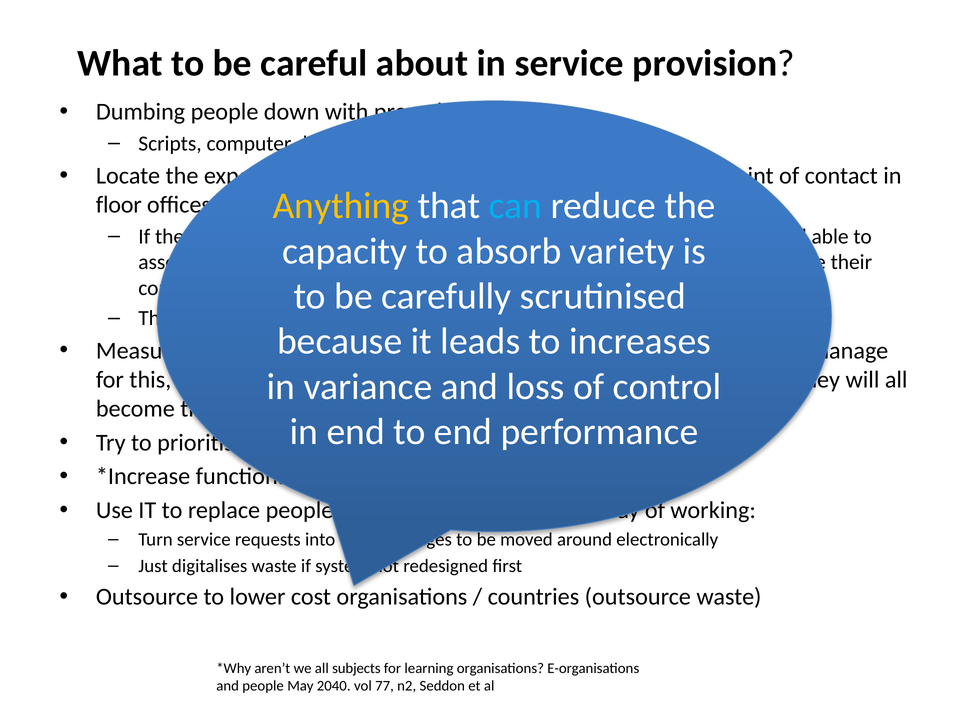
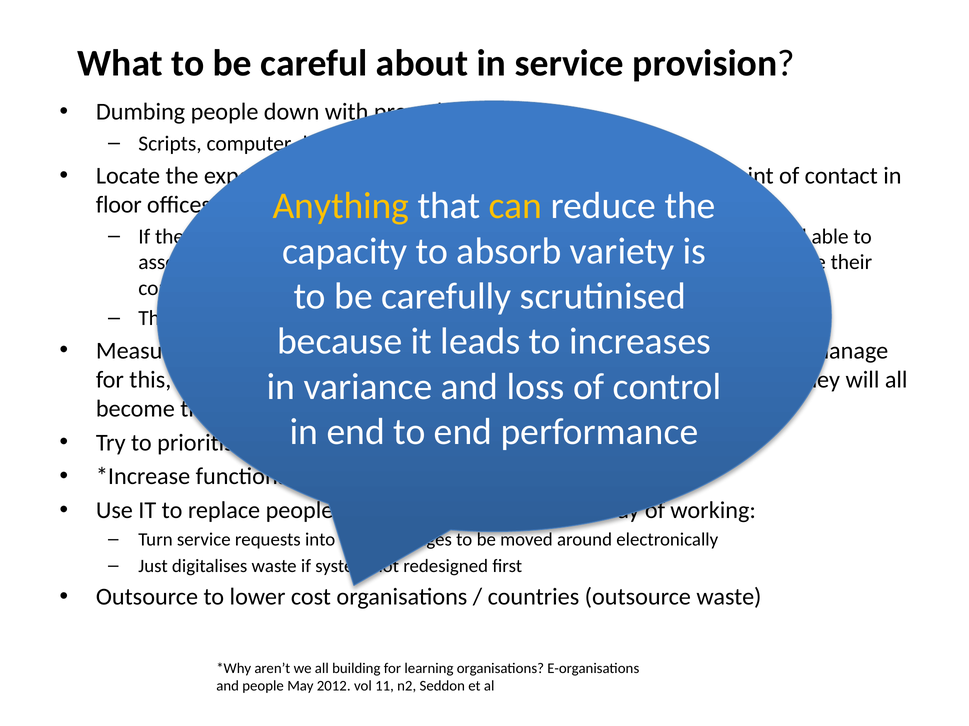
can at (515, 206) colour: light blue -> yellow
subjects: subjects -> building
2040: 2040 -> 2012
77: 77 -> 11
